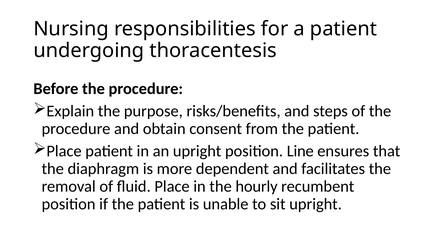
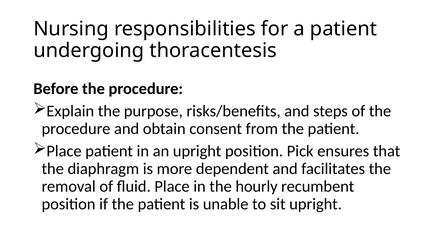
Line: Line -> Pick
